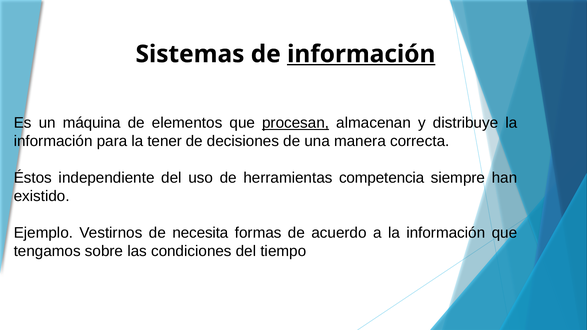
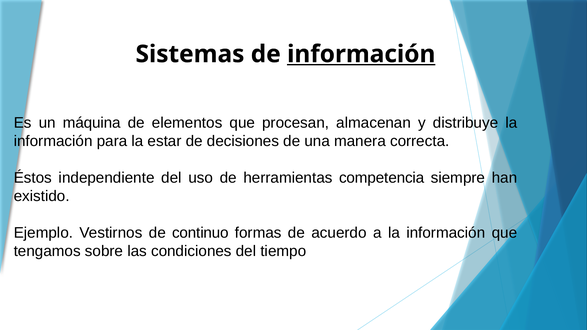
procesan underline: present -> none
tener: tener -> estar
necesita: necesita -> continuo
